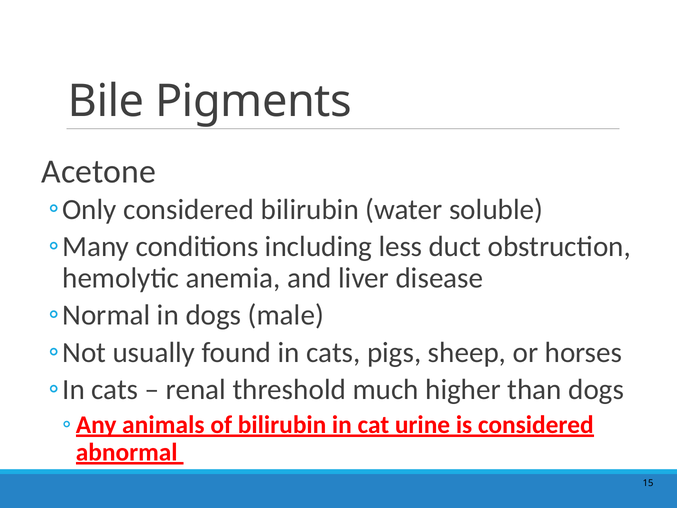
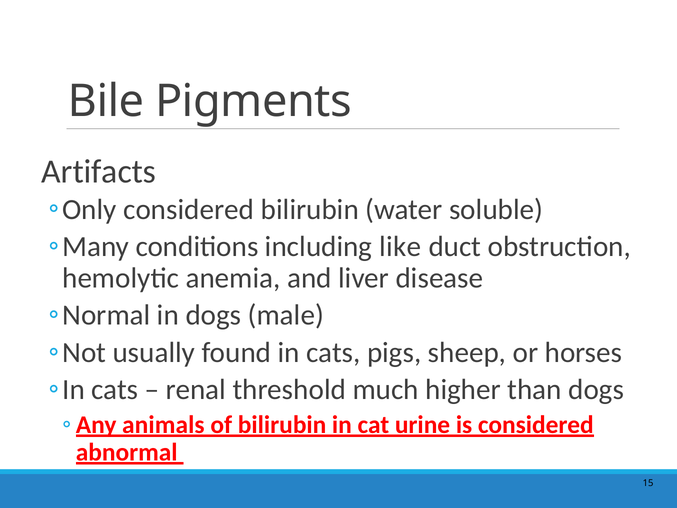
Acetone: Acetone -> Artifacts
less: less -> like
